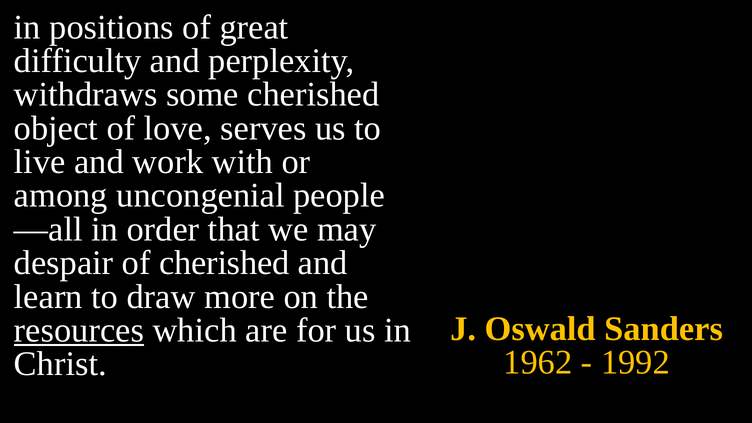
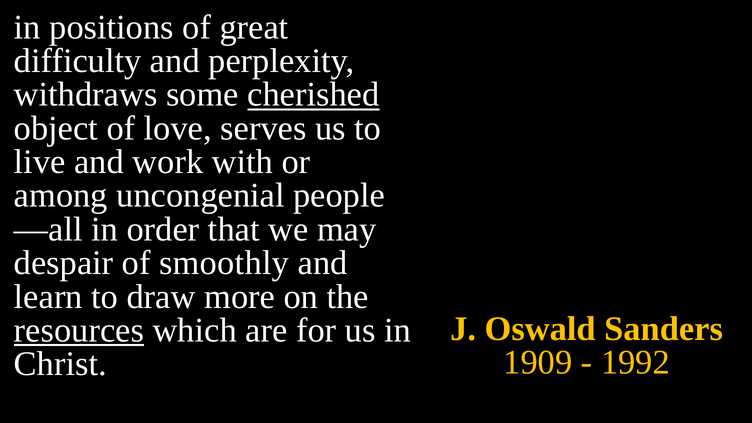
cherished at (313, 95) underline: none -> present
of cherished: cherished -> smoothly
1962: 1962 -> 1909
